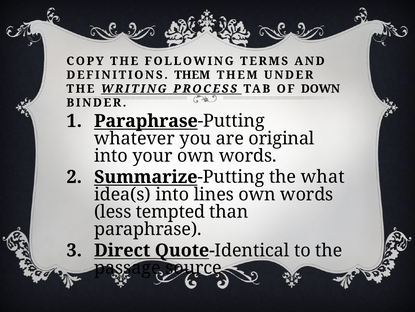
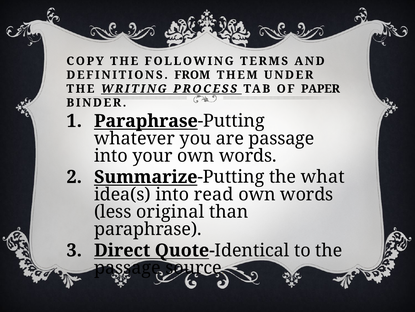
DEFINITIONS THEM: THEM -> FROM
DOWN: DOWN -> PAPER
are original: original -> passage
lines: lines -> read
tempted: tempted -> original
